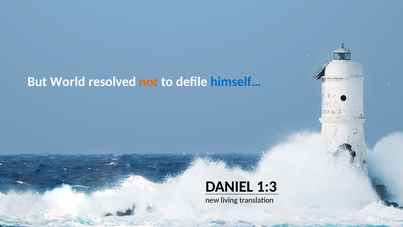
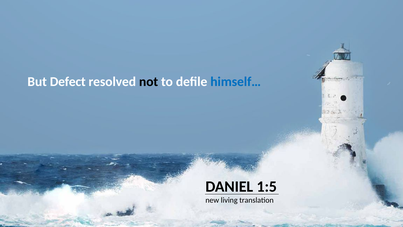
World: World -> Defect
not colour: orange -> black
1:3: 1:3 -> 1:5
